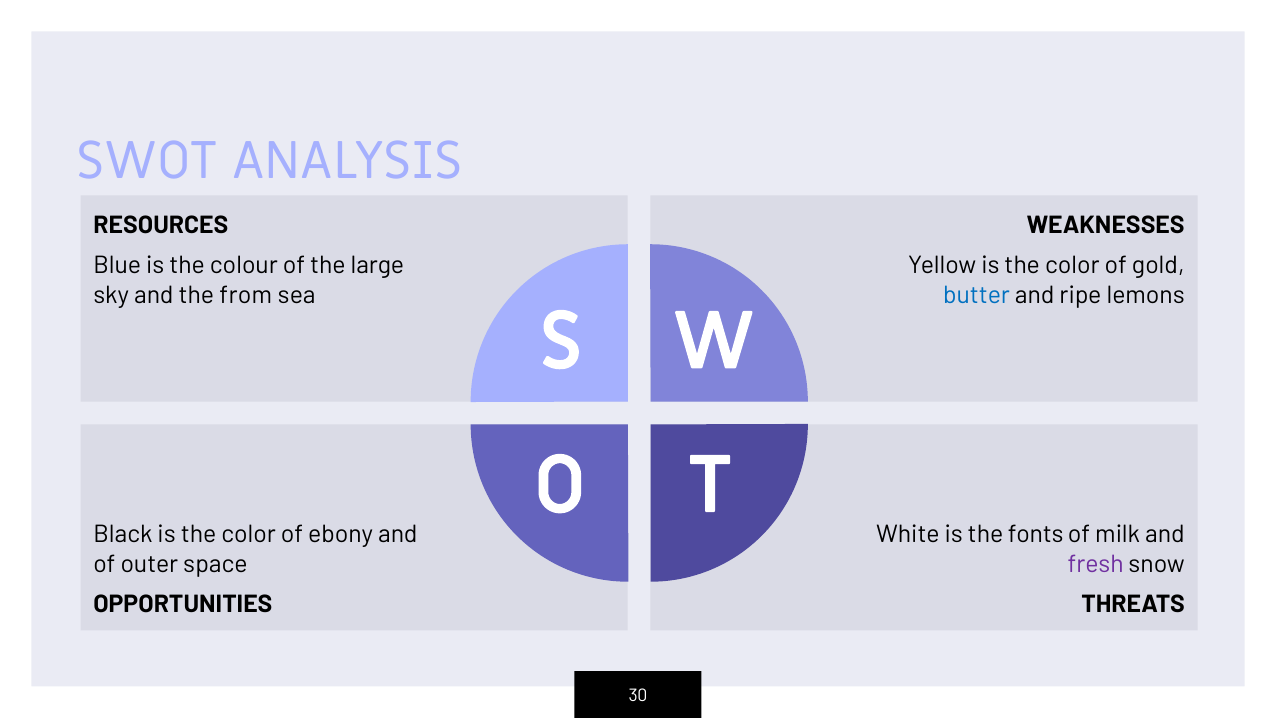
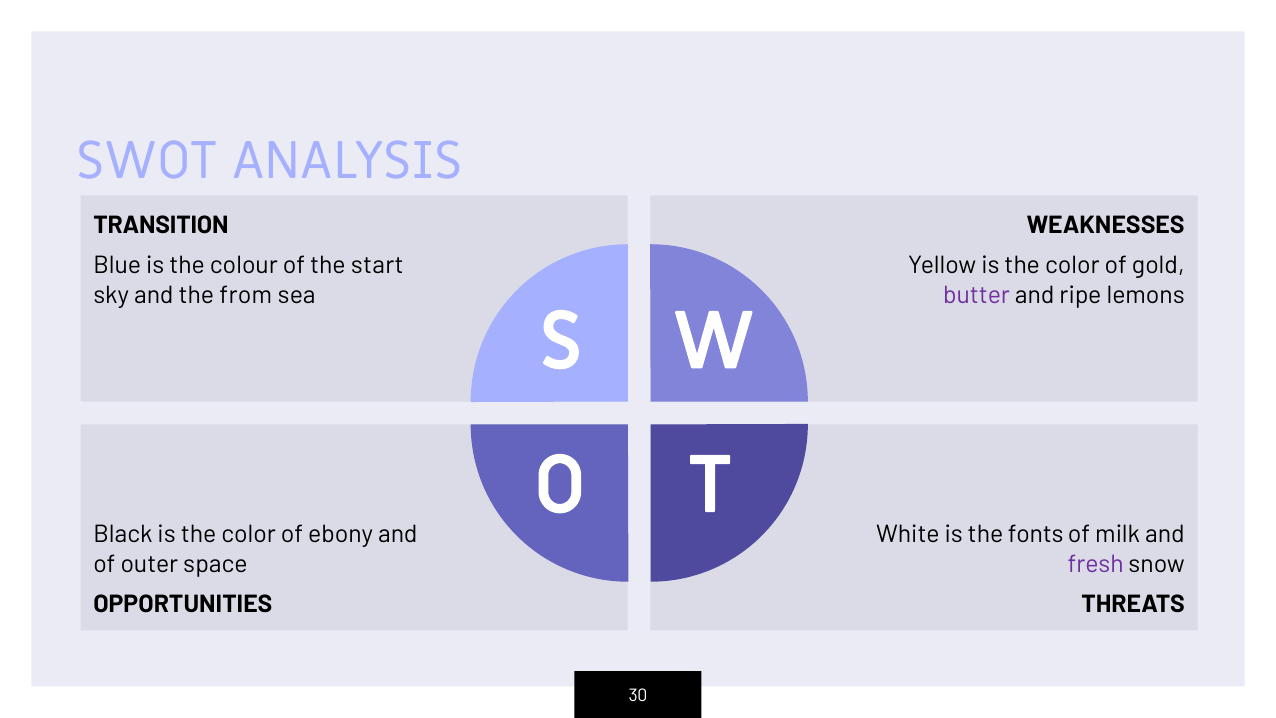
RESOURCES: RESOURCES -> TRANSITION
large: large -> start
butter colour: blue -> purple
